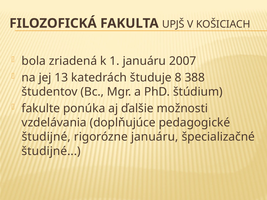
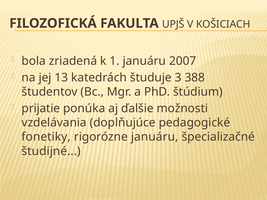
8: 8 -> 3
fakulte: fakulte -> prijatie
študijné at (46, 137): študijné -> fonetiky
